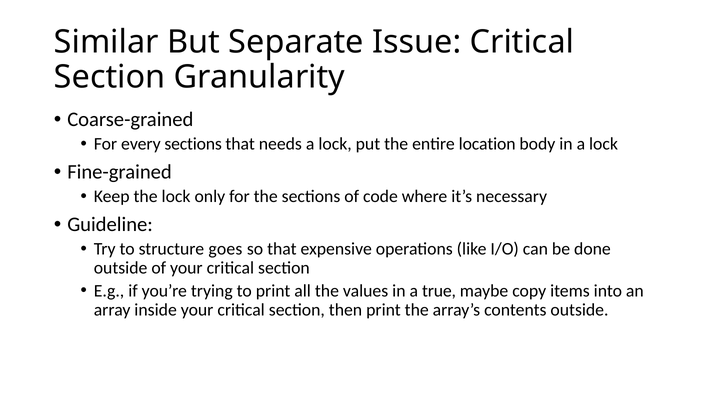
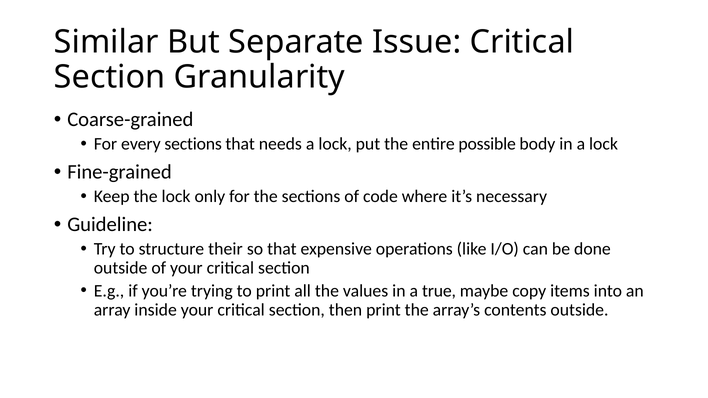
location: location -> possible
goes: goes -> their
